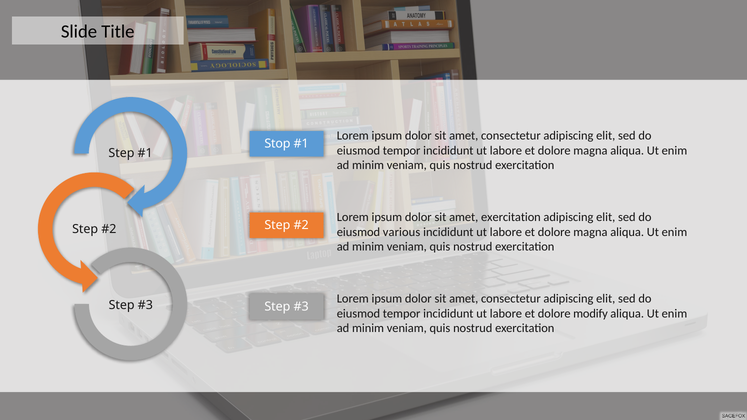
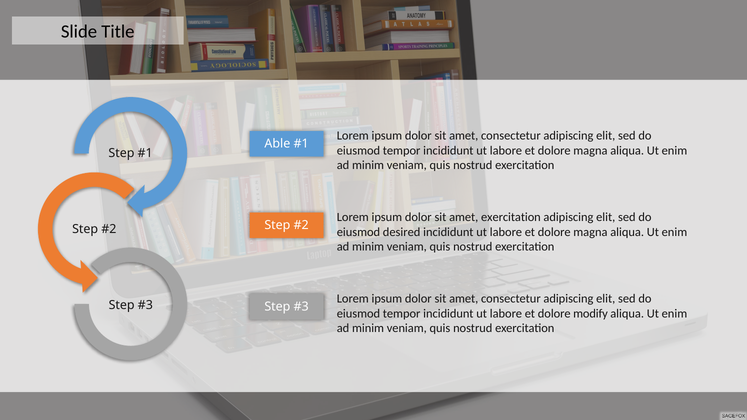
Stop: Stop -> Able
various: various -> desired
